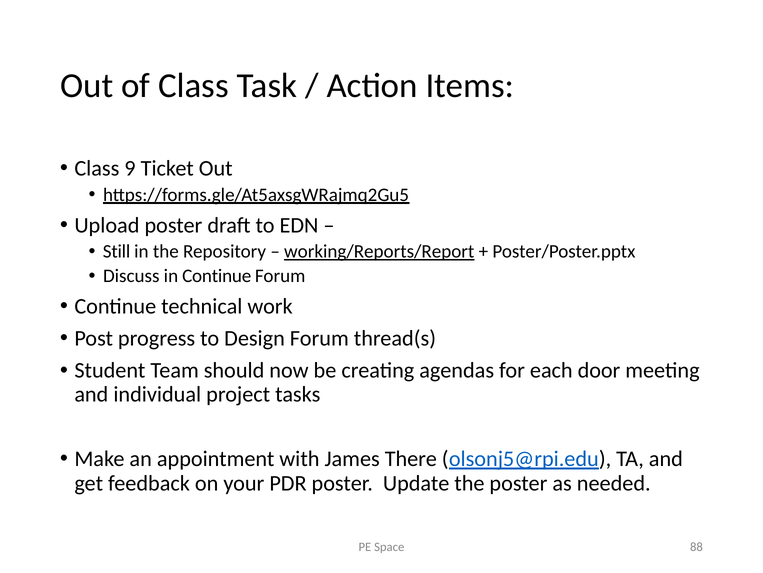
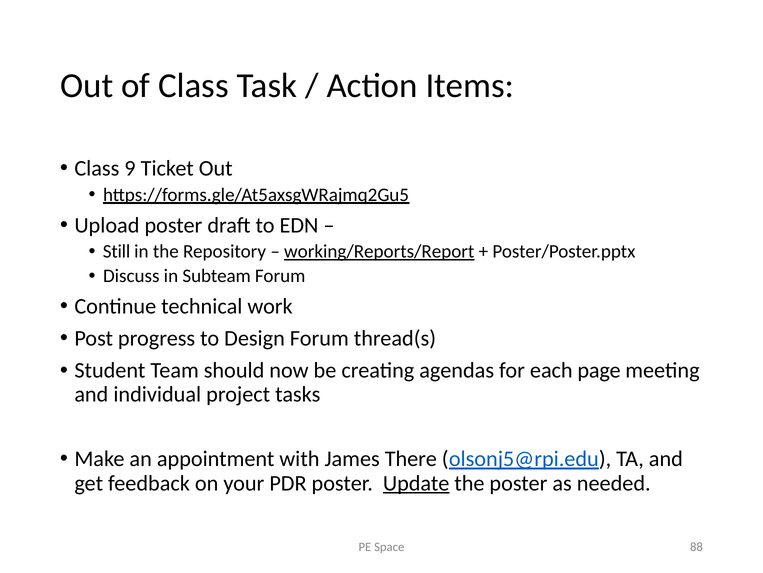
in Continue: Continue -> Subteam
door: door -> page
Update underline: none -> present
